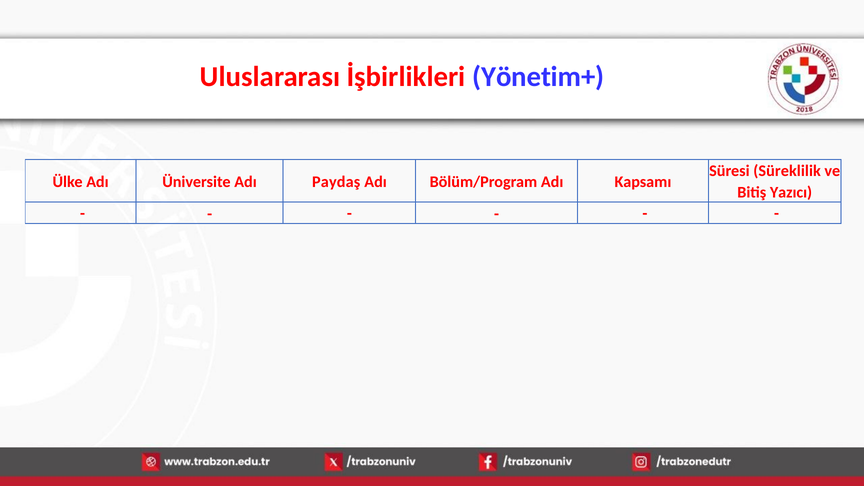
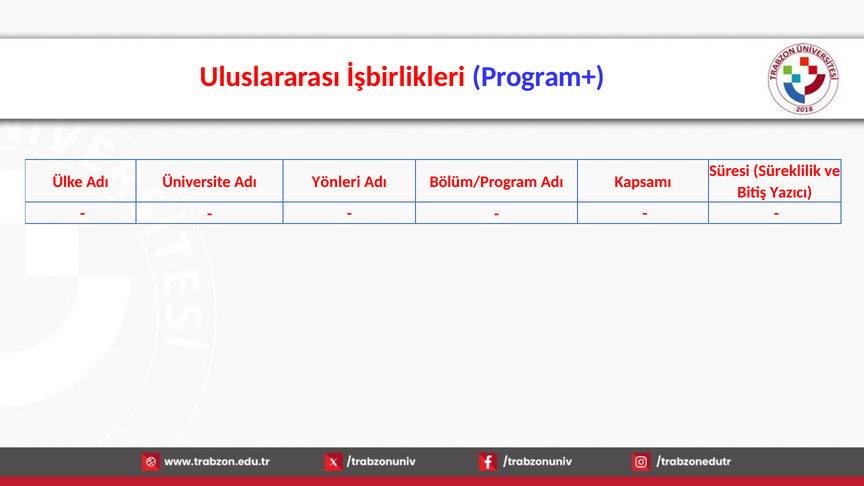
Yönetim+: Yönetim+ -> Program+
Paydaş: Paydaş -> Yönleri
